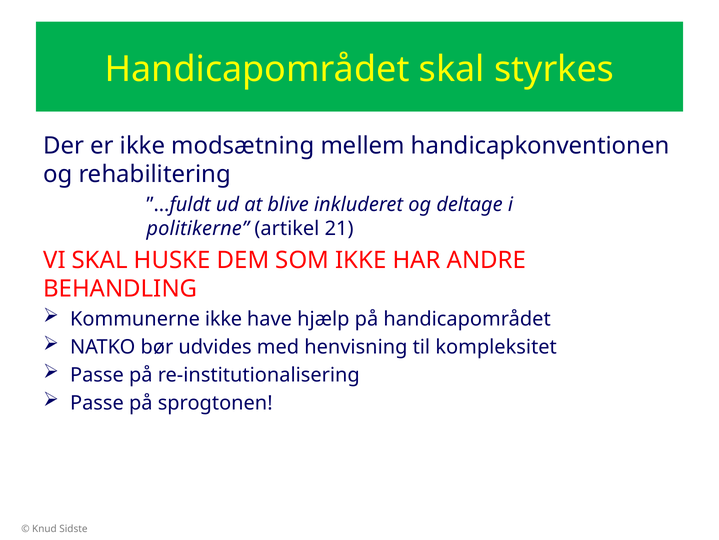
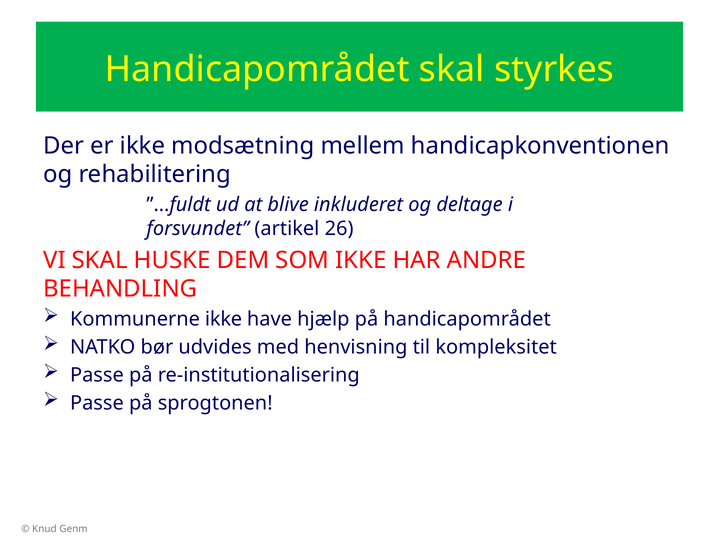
politikerne: politikerne -> forsvundet
21: 21 -> 26
Sidste: Sidste -> Genm
